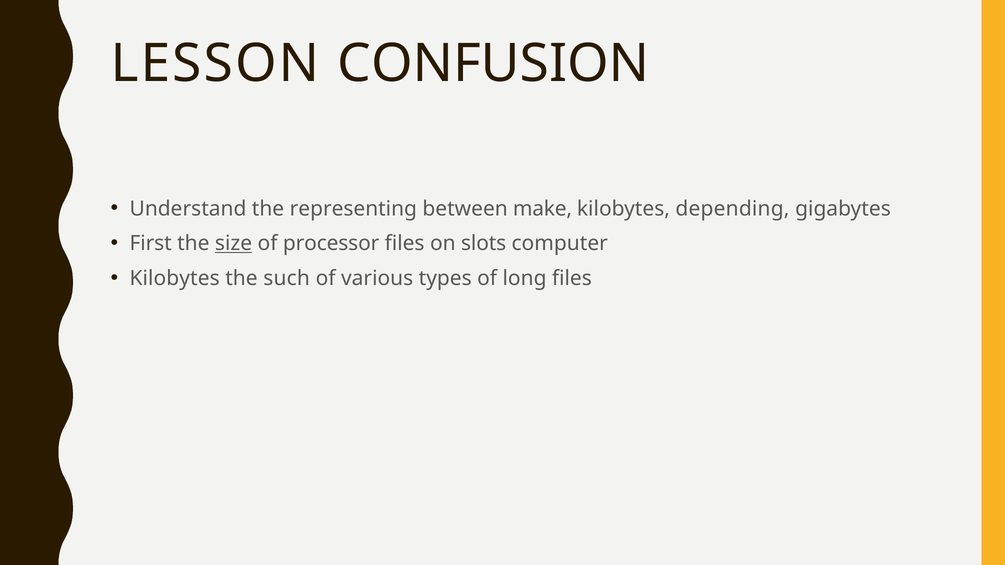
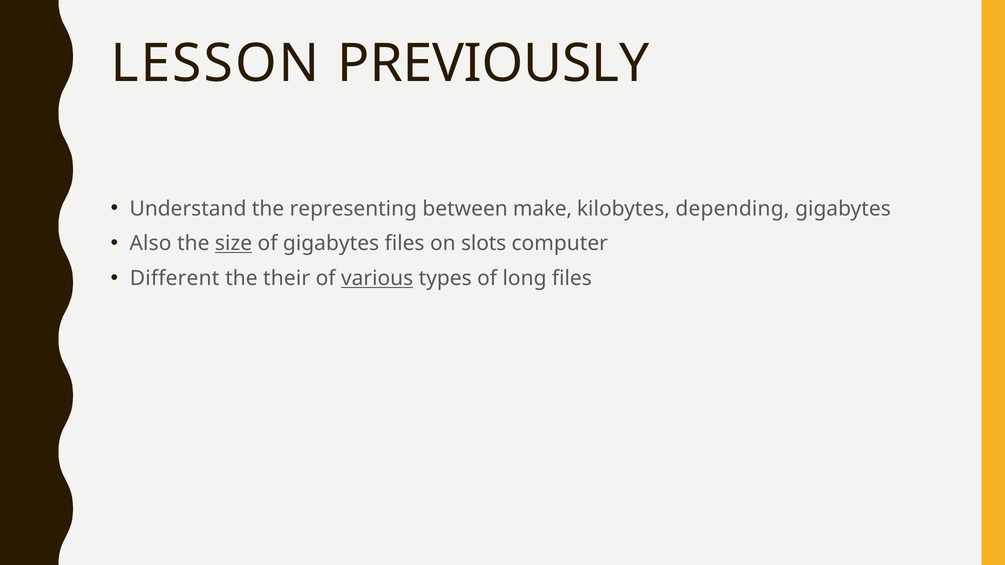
CONFUSION: CONFUSION -> PREVIOUSLY
First: First -> Also
of processor: processor -> gigabytes
Kilobytes at (175, 279): Kilobytes -> Different
such: such -> their
various underline: none -> present
